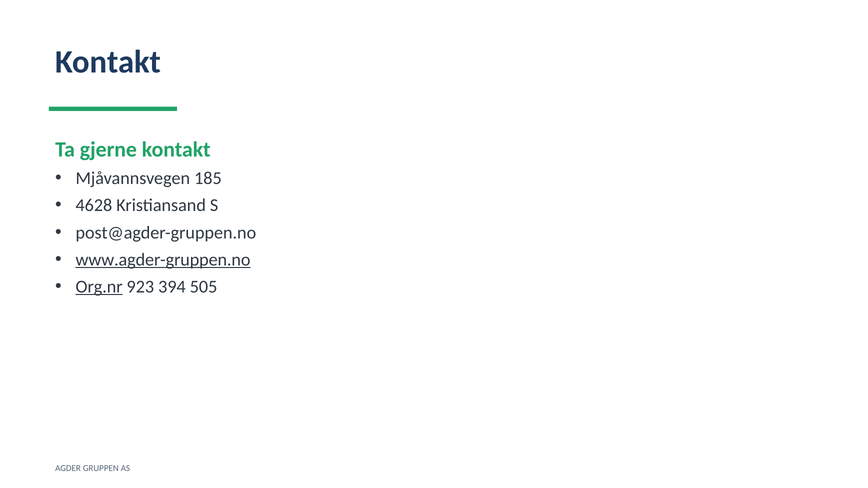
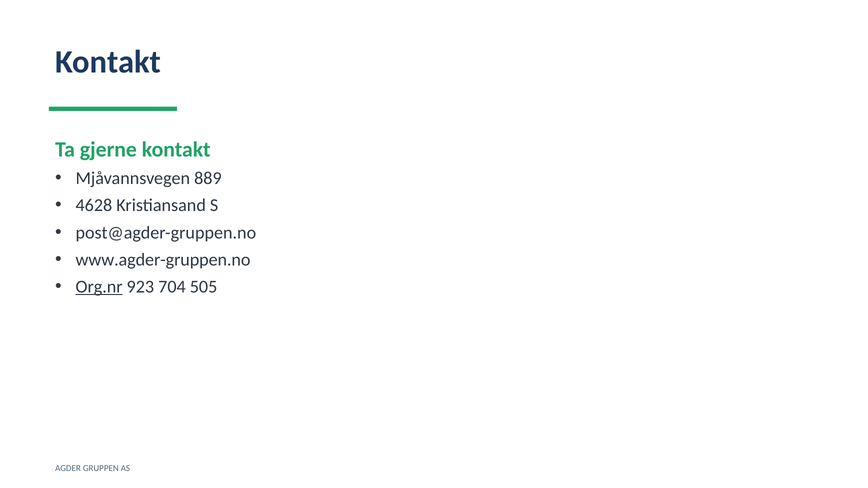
185: 185 -> 889
www.agder-gruppen.no underline: present -> none
394: 394 -> 704
